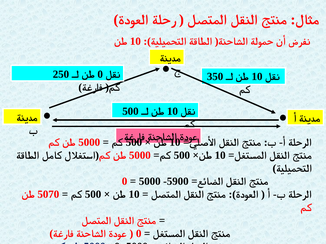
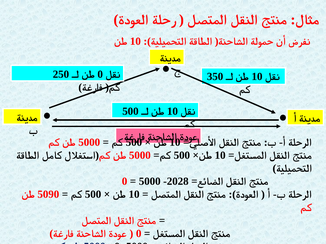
5900: 5900 -> 2028
5070: 5070 -> 5090
